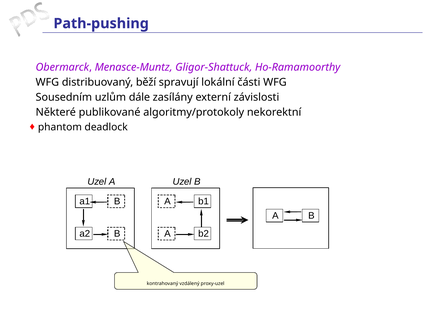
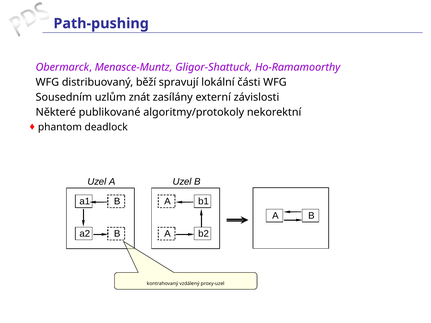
dále: dále -> znát
